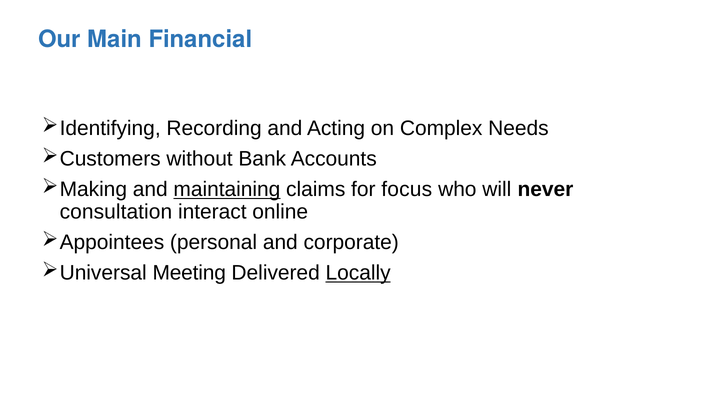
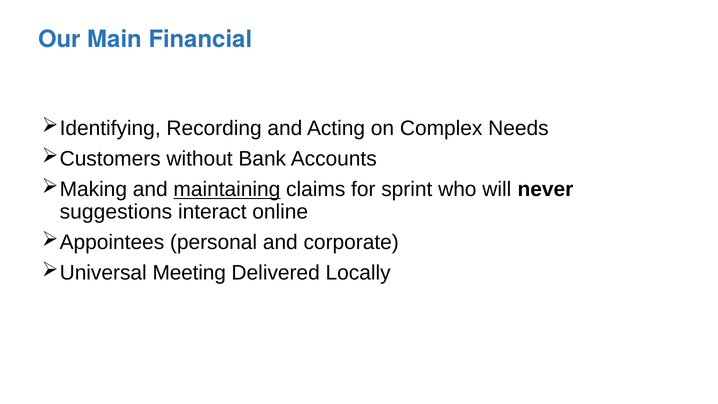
focus: focus -> sprint
consultation: consultation -> suggestions
Locally underline: present -> none
